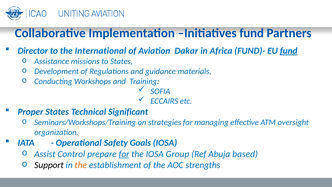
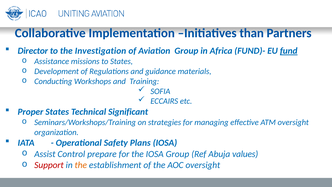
Initiatives fund: fund -> than
International: International -> Investigation
Aviation Dakar: Dakar -> Group
Goals: Goals -> Plans
for at (124, 154) underline: present -> none
based: based -> values
Support colour: black -> red
AOC strengths: strengths -> oversight
